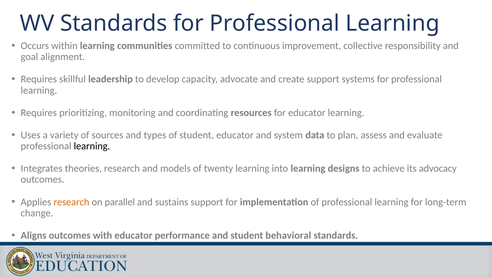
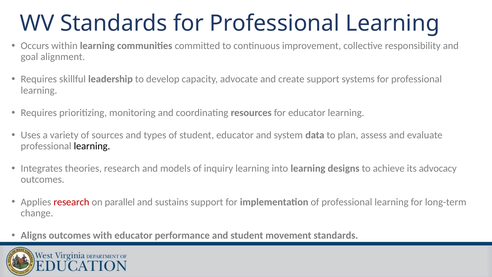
twenty: twenty -> inquiry
research at (71, 202) colour: orange -> red
behavioral: behavioral -> movement
